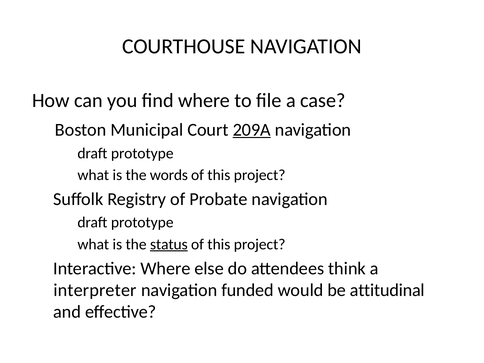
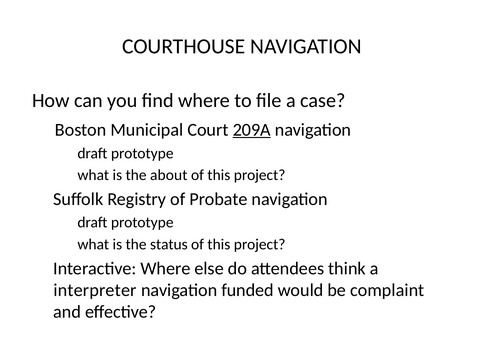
words: words -> about
status underline: present -> none
attitudinal: attitudinal -> complaint
